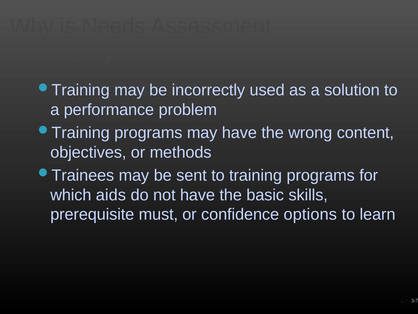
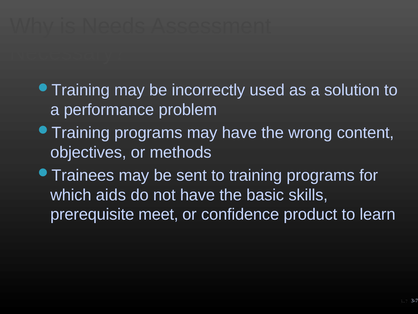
must: must -> meet
options: options -> product
